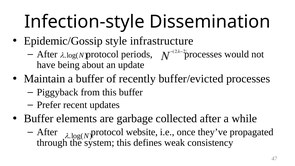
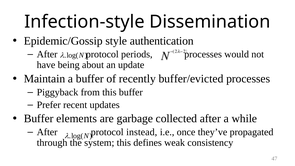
infrastructure: infrastructure -> authentication
website: website -> instead
